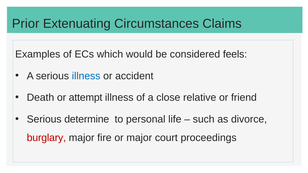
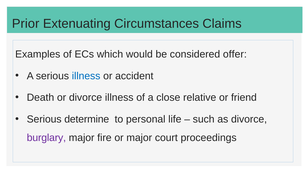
feels: feels -> offer
or attempt: attempt -> divorce
burglary colour: red -> purple
